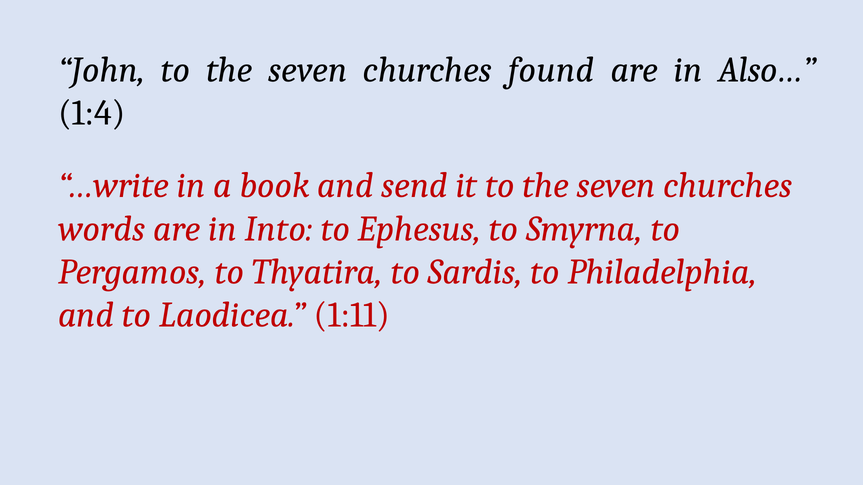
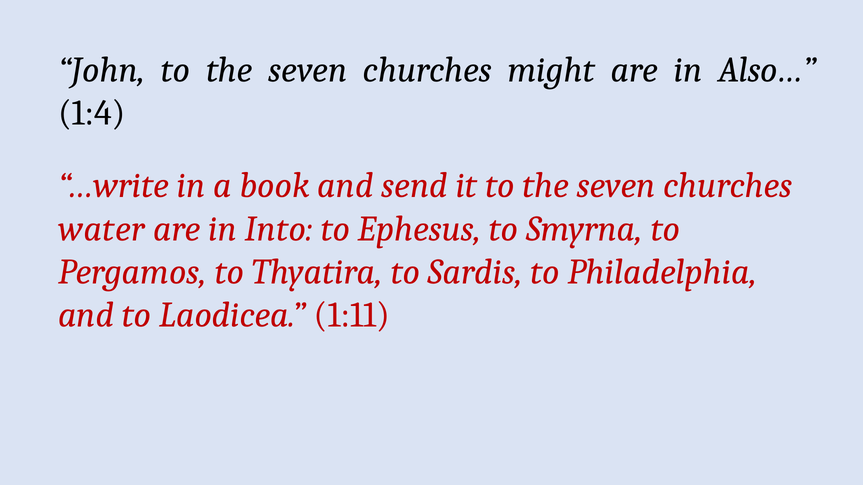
found: found -> might
words: words -> water
